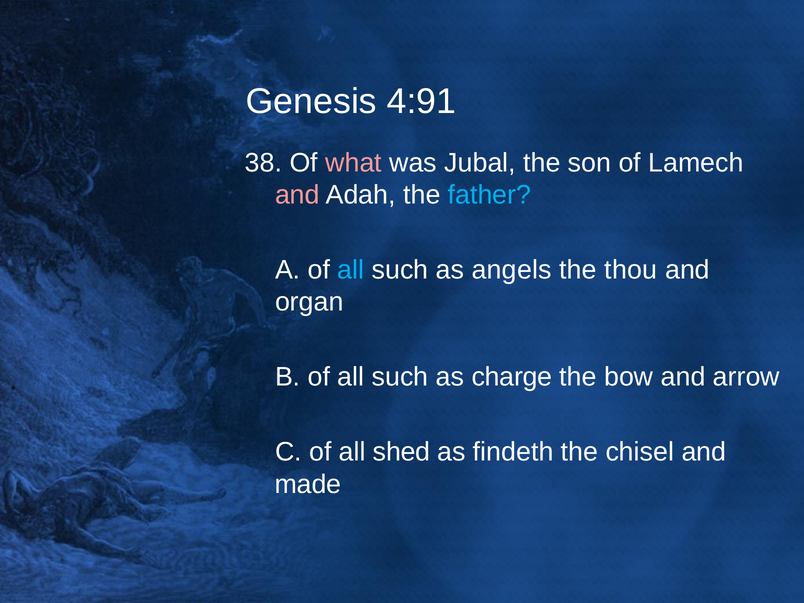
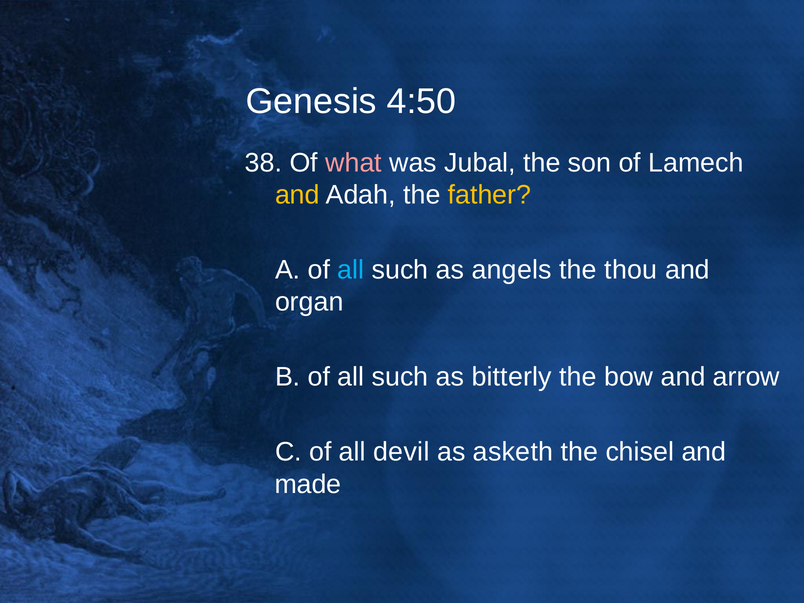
4:91: 4:91 -> 4:50
and at (297, 195) colour: pink -> yellow
father colour: light blue -> yellow
charge: charge -> bitterly
shed: shed -> devil
findeth: findeth -> asketh
